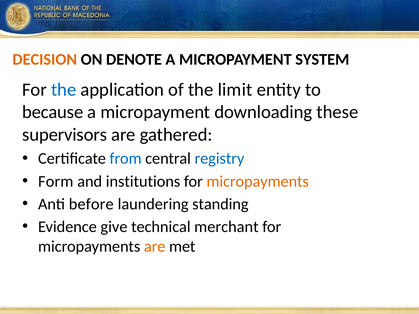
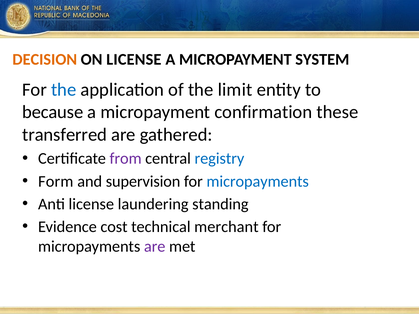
ON DENOTE: DENOTE -> LICENSE
downloading: downloading -> confirmation
supervisors: supervisors -> transferred
from colour: blue -> purple
institutions: institutions -> supervision
micropayments at (258, 181) colour: orange -> blue
Anti before: before -> license
give: give -> cost
are at (155, 247) colour: orange -> purple
